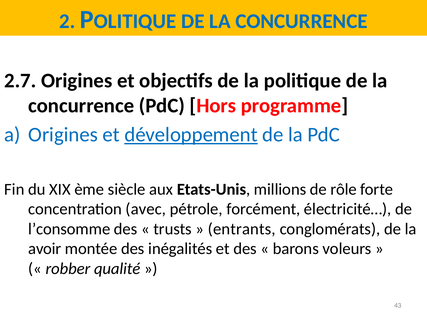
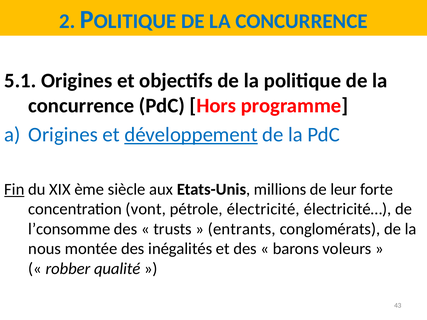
2.7: 2.7 -> 5.1
Fin underline: none -> present
rôle: rôle -> leur
avec: avec -> vont
forcément: forcément -> électricité
avoir: avoir -> nous
